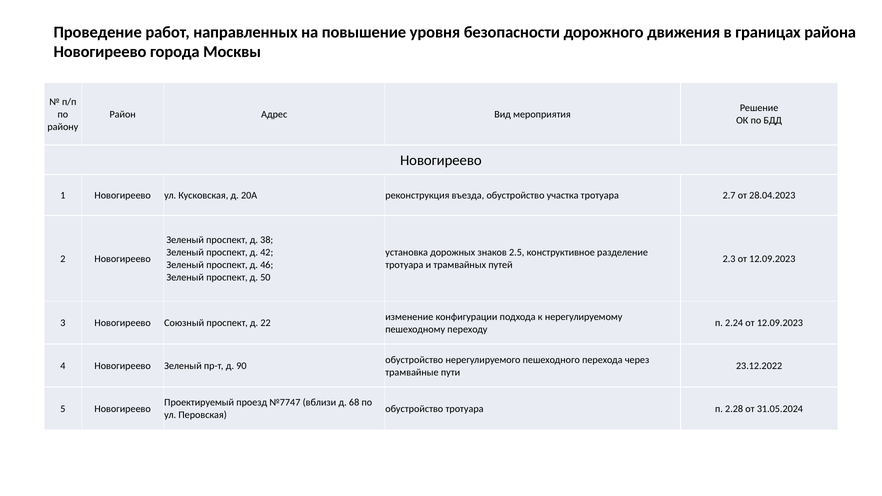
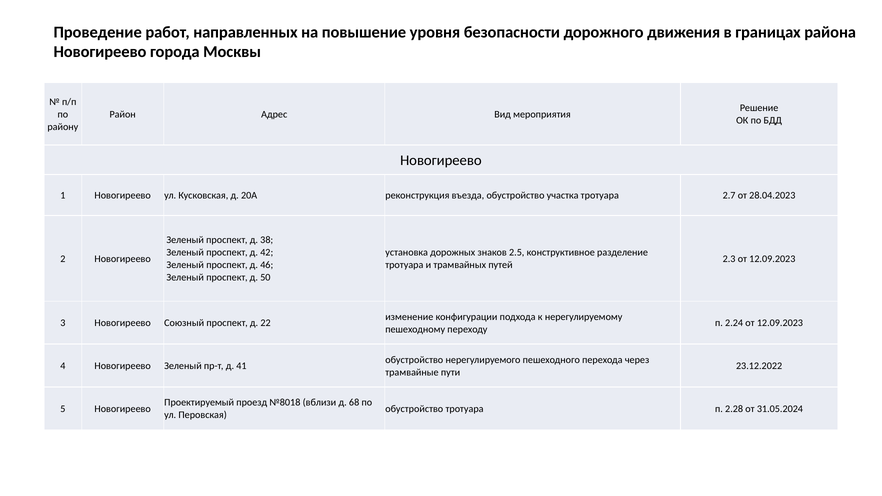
90: 90 -> 41
№7747: №7747 -> №8018
